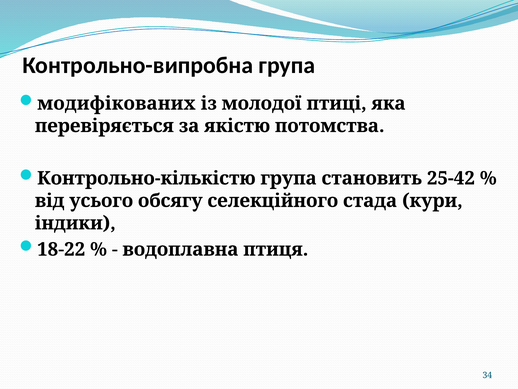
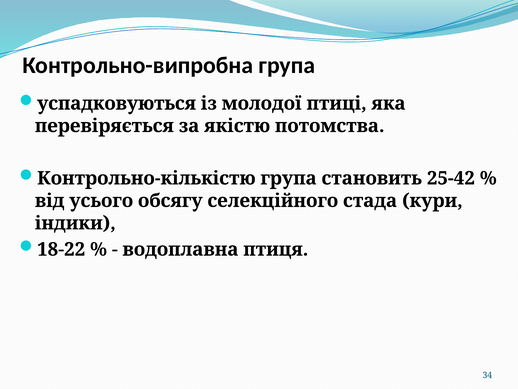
модифікованих: модифікованих -> успадковуються
